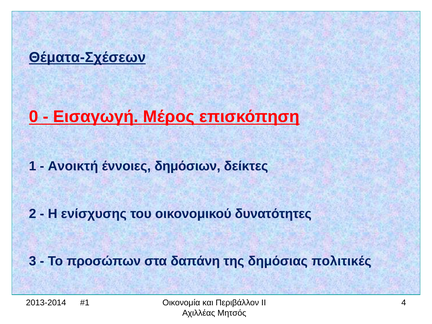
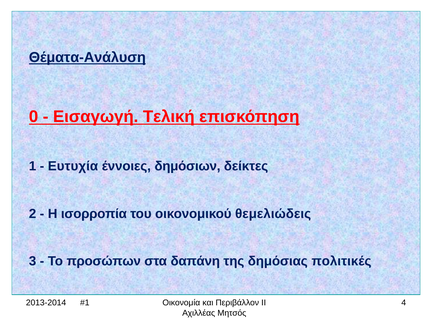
Θέματα-Σχέσεων: Θέματα-Σχέσεων -> Θέματα-Ανάλυση
Μέρος: Μέρος -> Τελική
Ανοικτή: Ανοικτή -> Ευτυχία
ενίσχυσης: ενίσχυσης -> ισορροπία
δυνατότητες: δυνατότητες -> θεμελιώδεις
